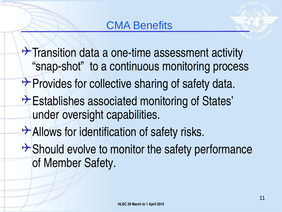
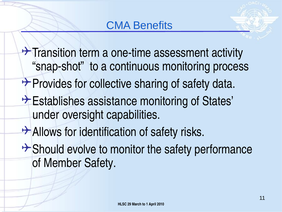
Transition data: data -> term
associated: associated -> assistance
